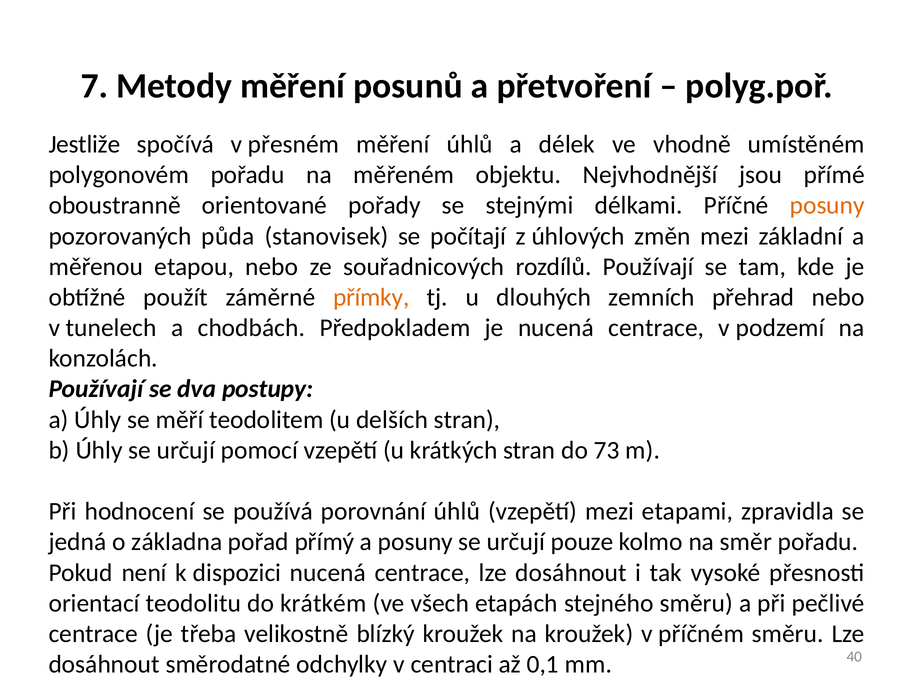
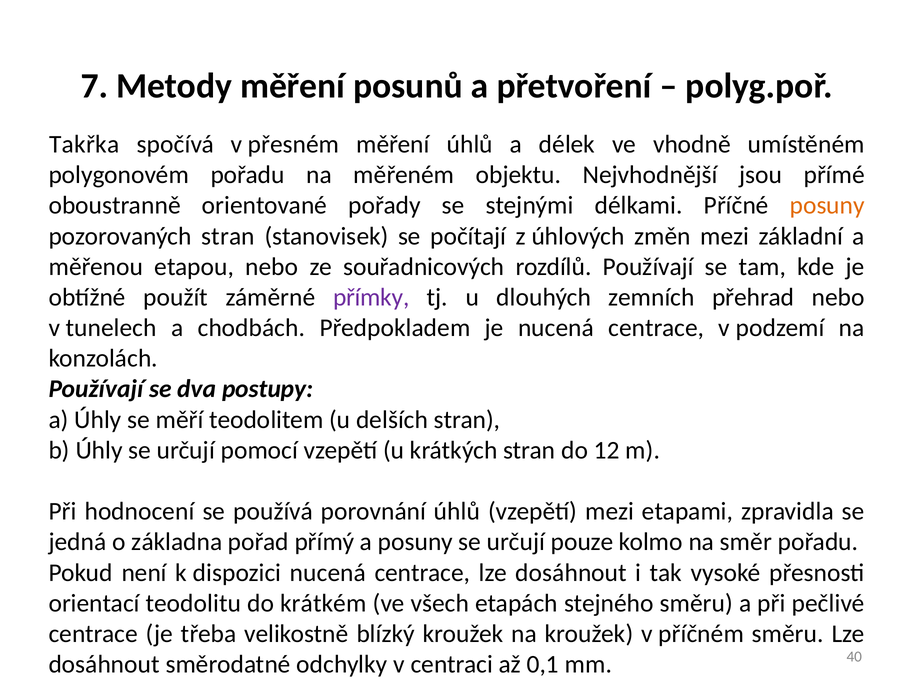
Jestliže: Jestliže -> Takřka
pozorovaných půda: půda -> stran
přímky colour: orange -> purple
73: 73 -> 12
